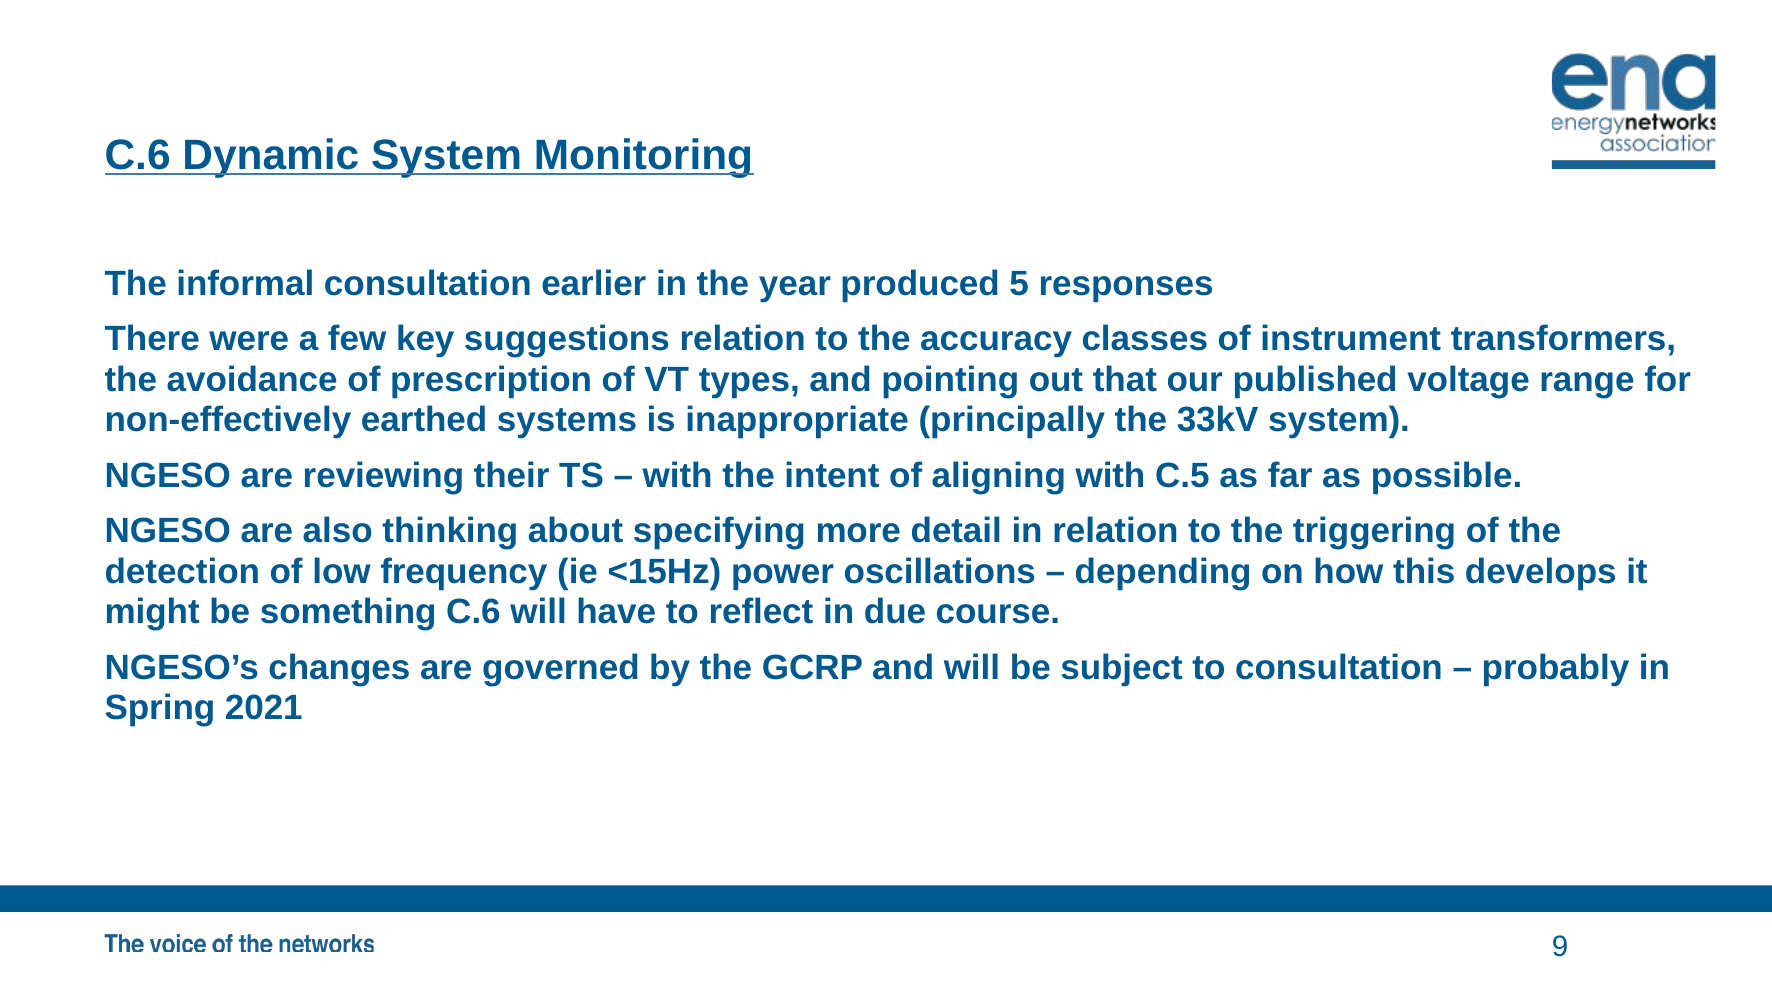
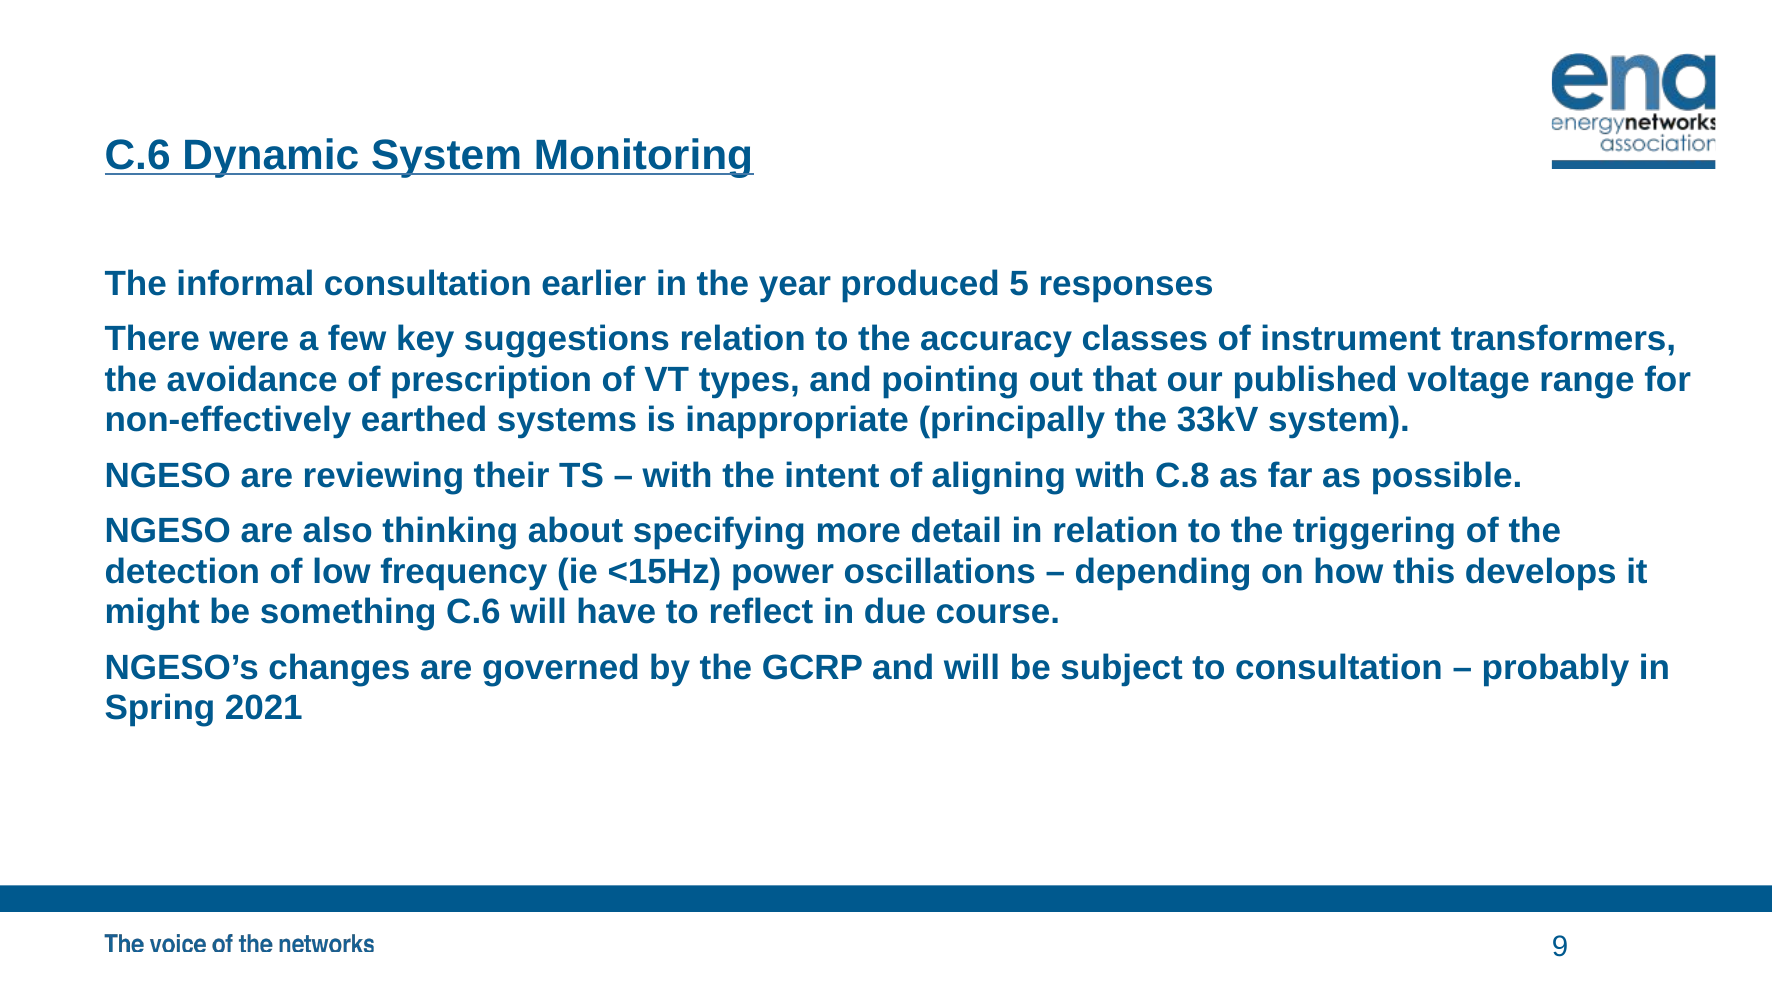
C.5: C.5 -> C.8
